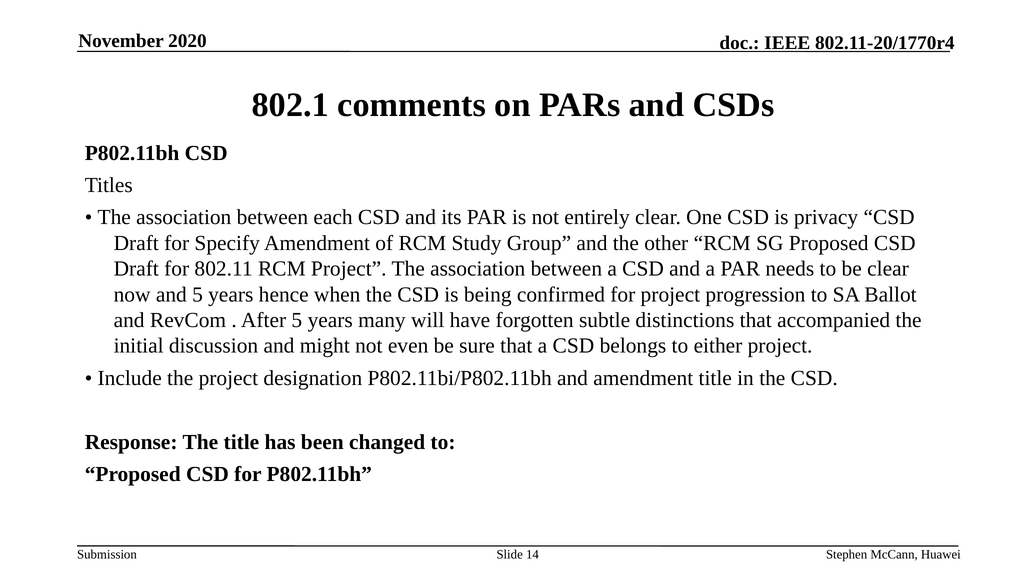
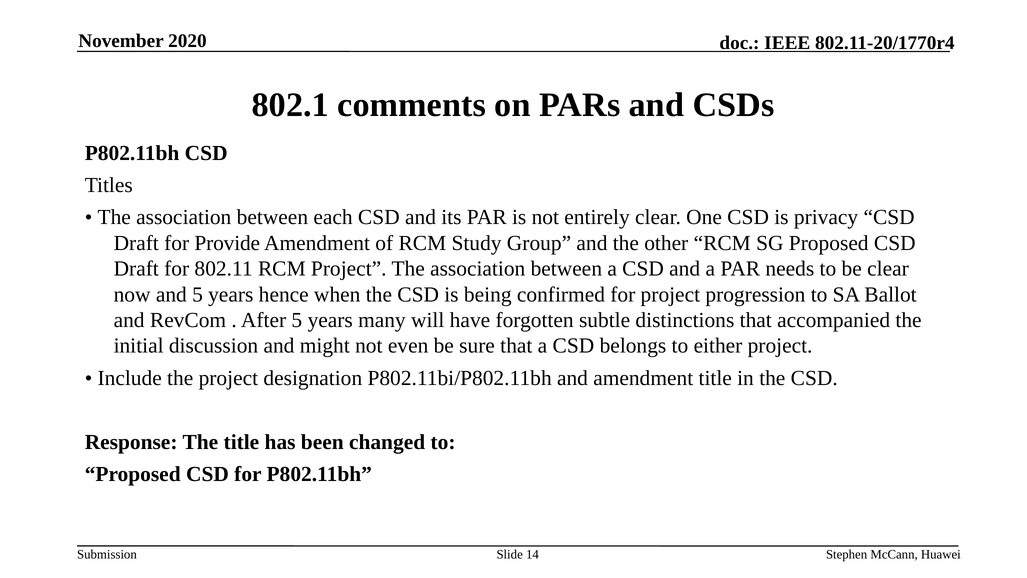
Specify: Specify -> Provide
